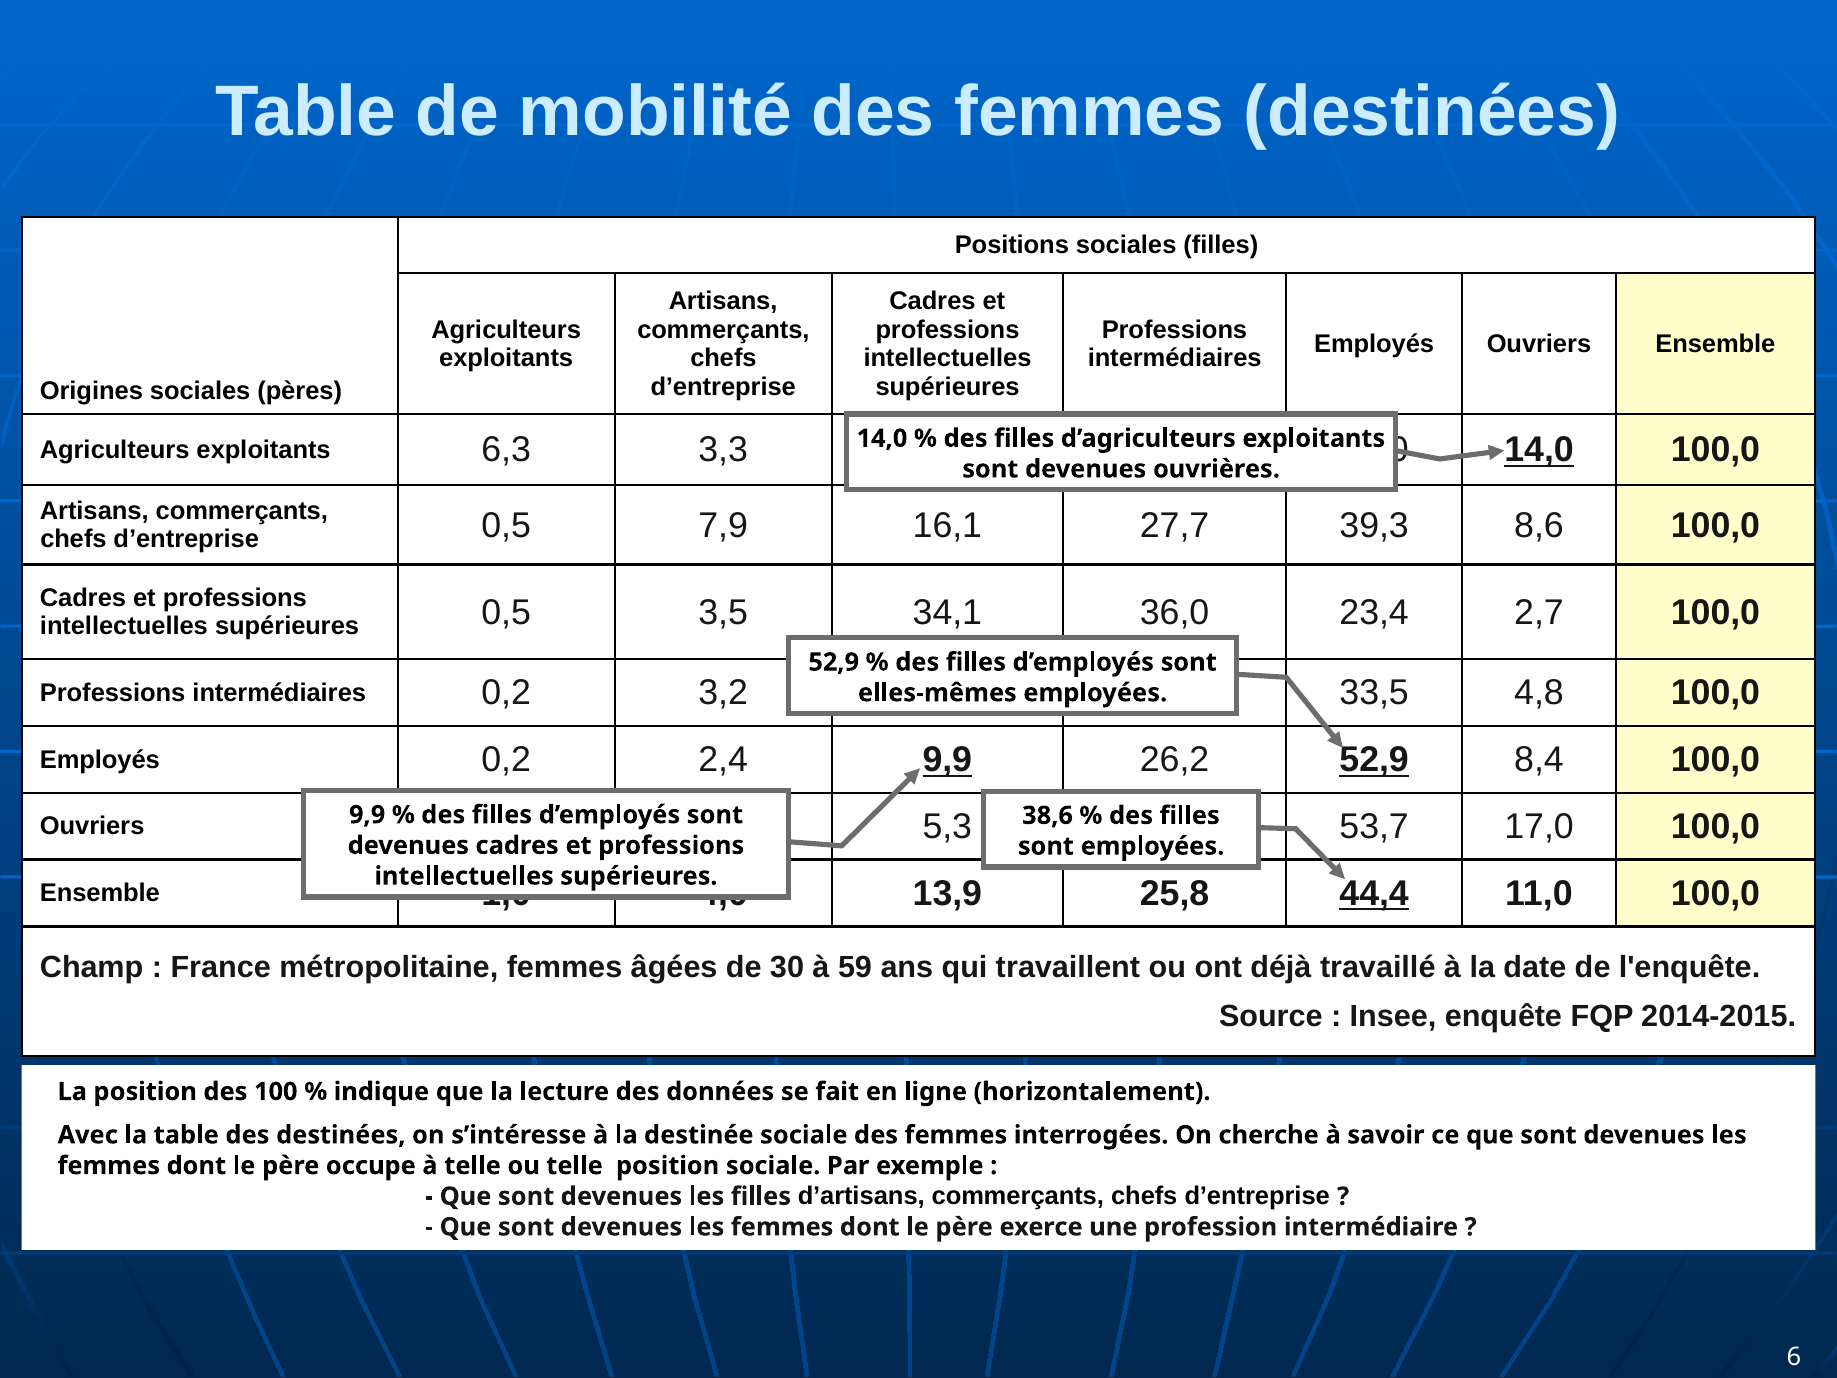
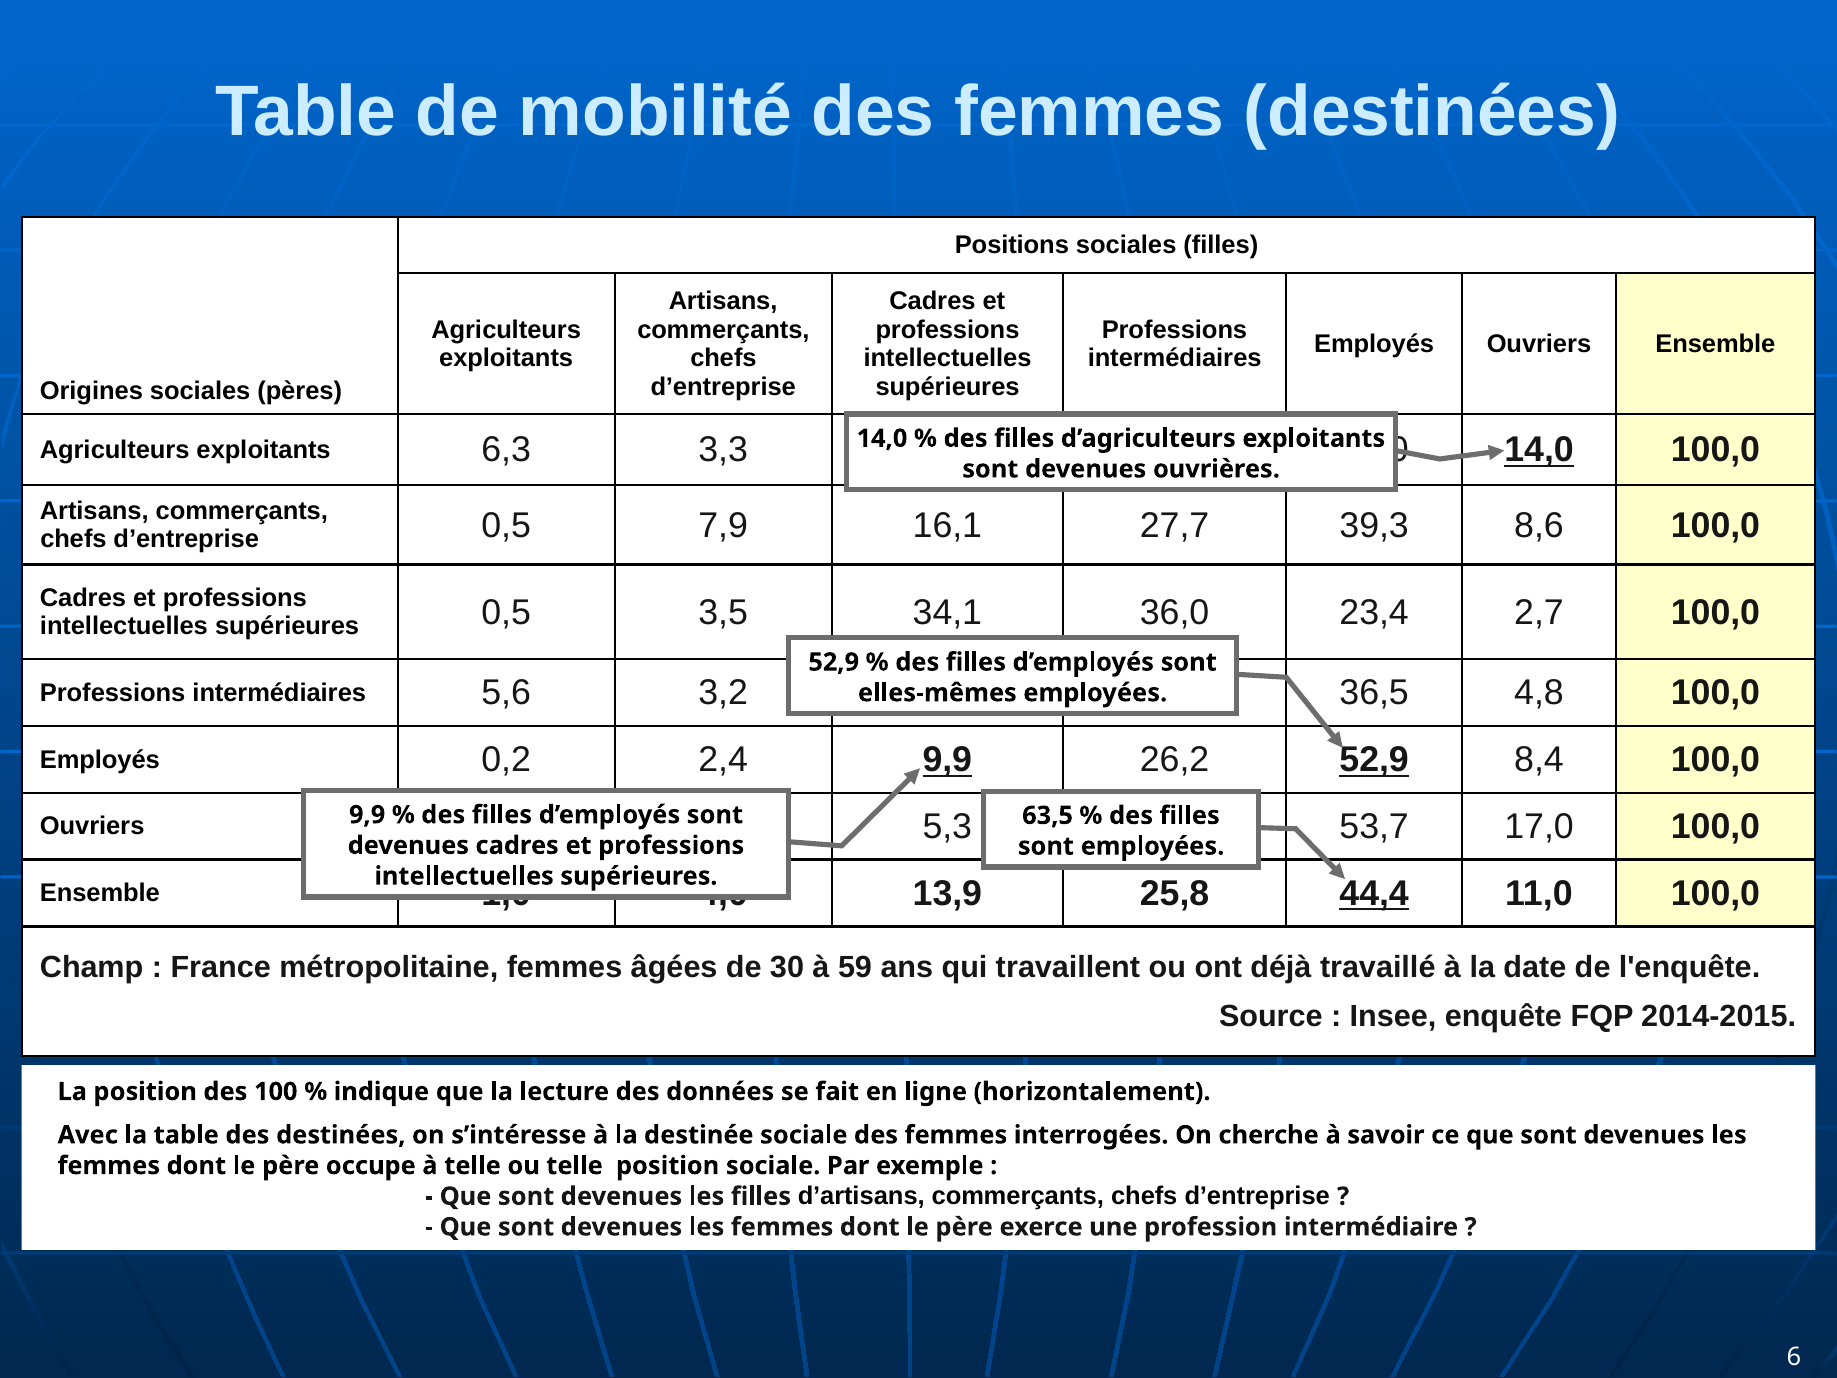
intermédiaires 0,2: 0,2 -> 5,6
33,5: 33,5 -> 36,5
38,6: 38,6 -> 63,5
